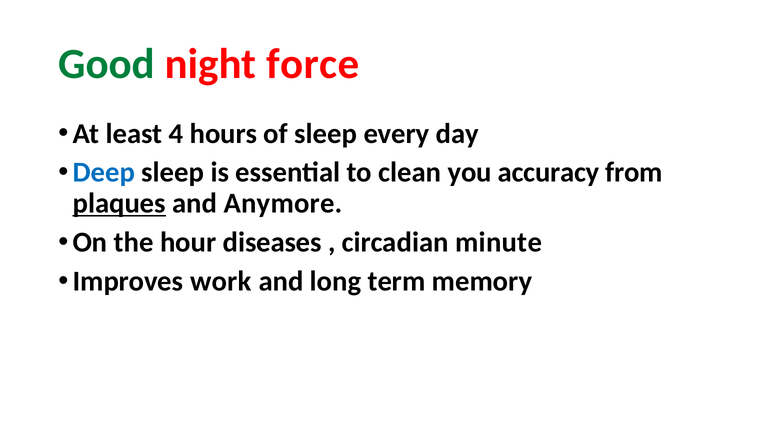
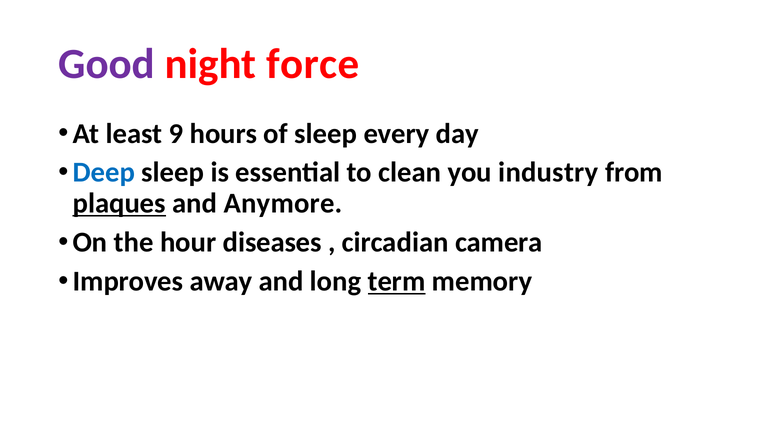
Good colour: green -> purple
4: 4 -> 9
accuracy: accuracy -> industry
minute: minute -> camera
work: work -> away
term underline: none -> present
